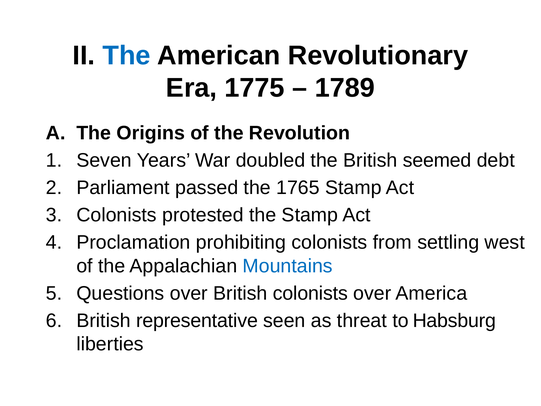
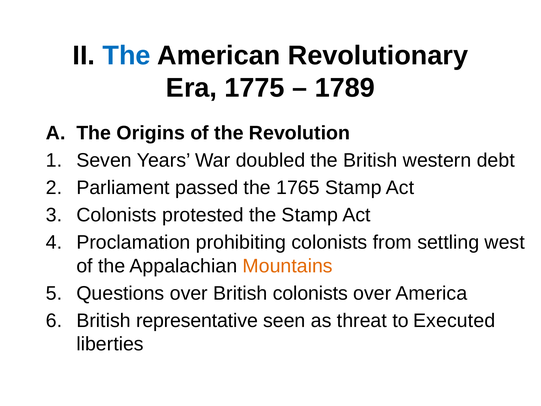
seemed: seemed -> western
Mountains colour: blue -> orange
Habsburg: Habsburg -> Executed
